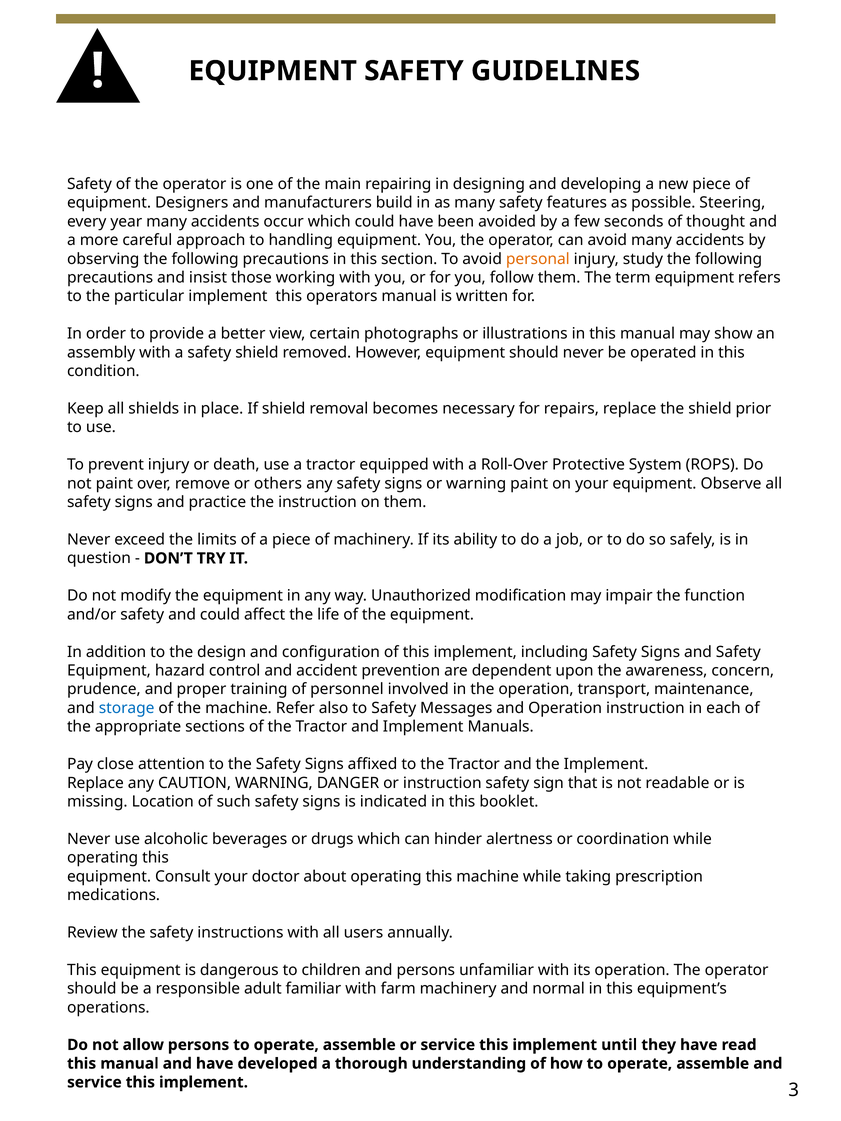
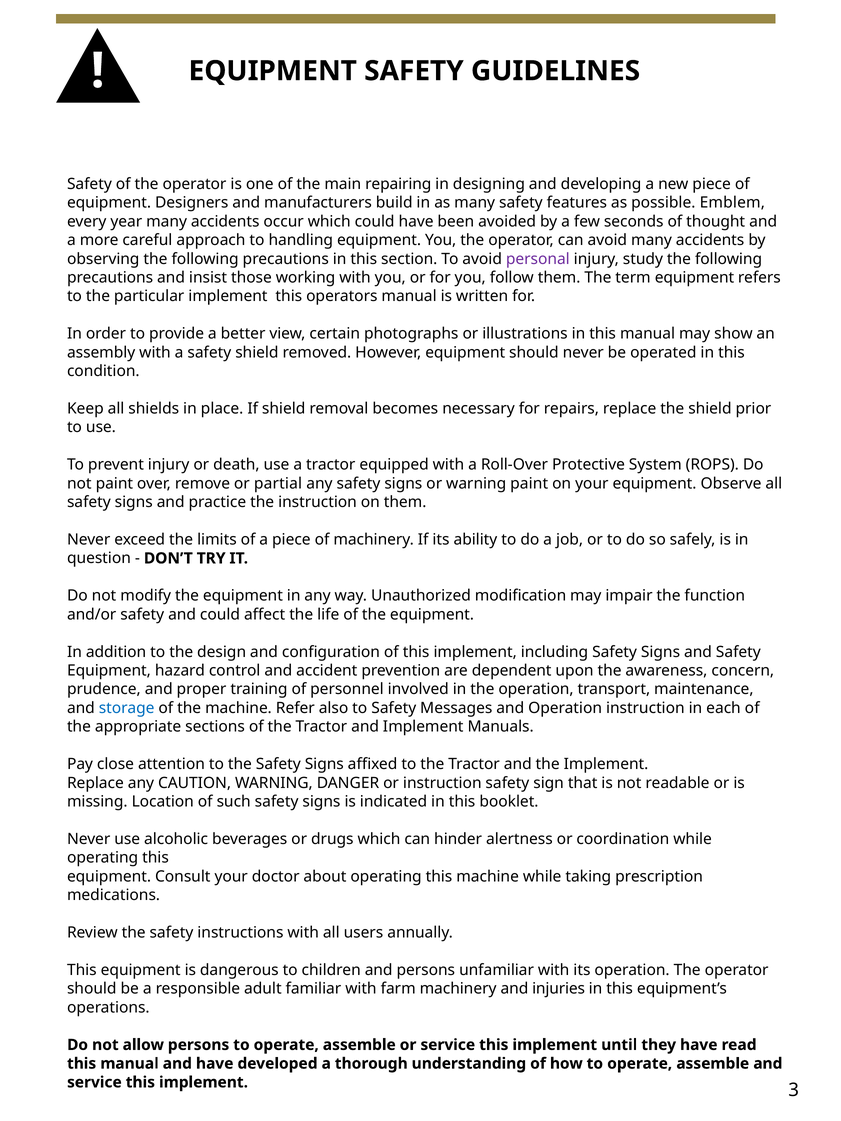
Steering: Steering -> Emblem
personal colour: orange -> purple
others: others -> partial
normal: normal -> injuries
